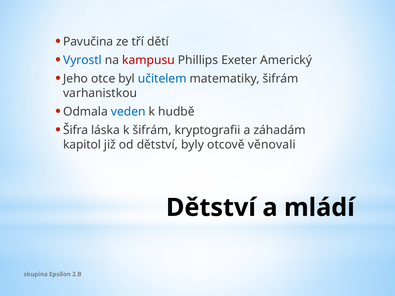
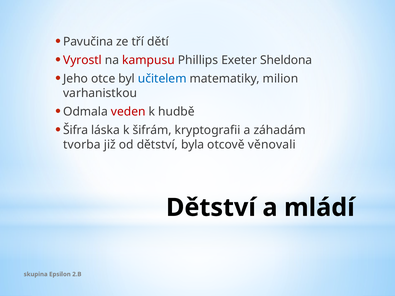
Vyrostl colour: blue -> red
Americký: Americký -> Sheldona
matematiky šifrám: šifrám -> milion
veden colour: blue -> red
kapitol: kapitol -> tvorba
byly: byly -> byla
